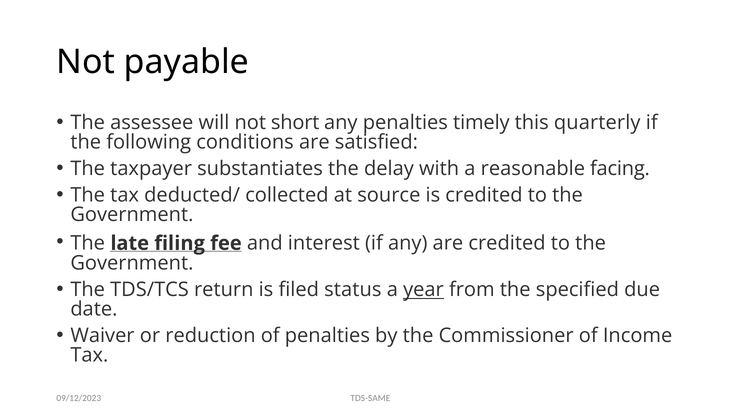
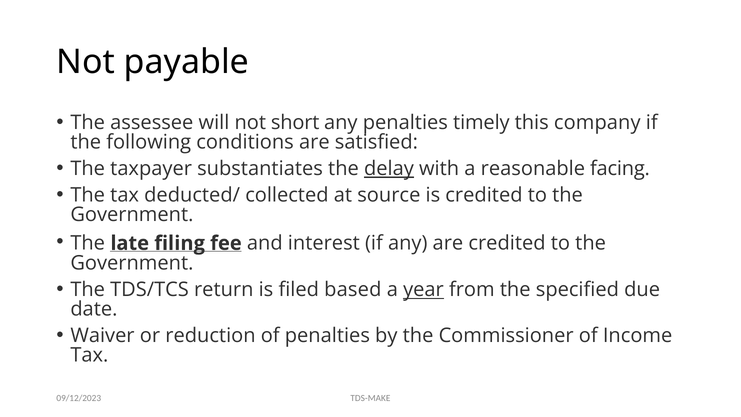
quarterly: quarterly -> company
delay underline: none -> present
status: status -> based
TDS-SAME: TDS-SAME -> TDS-MAKE
